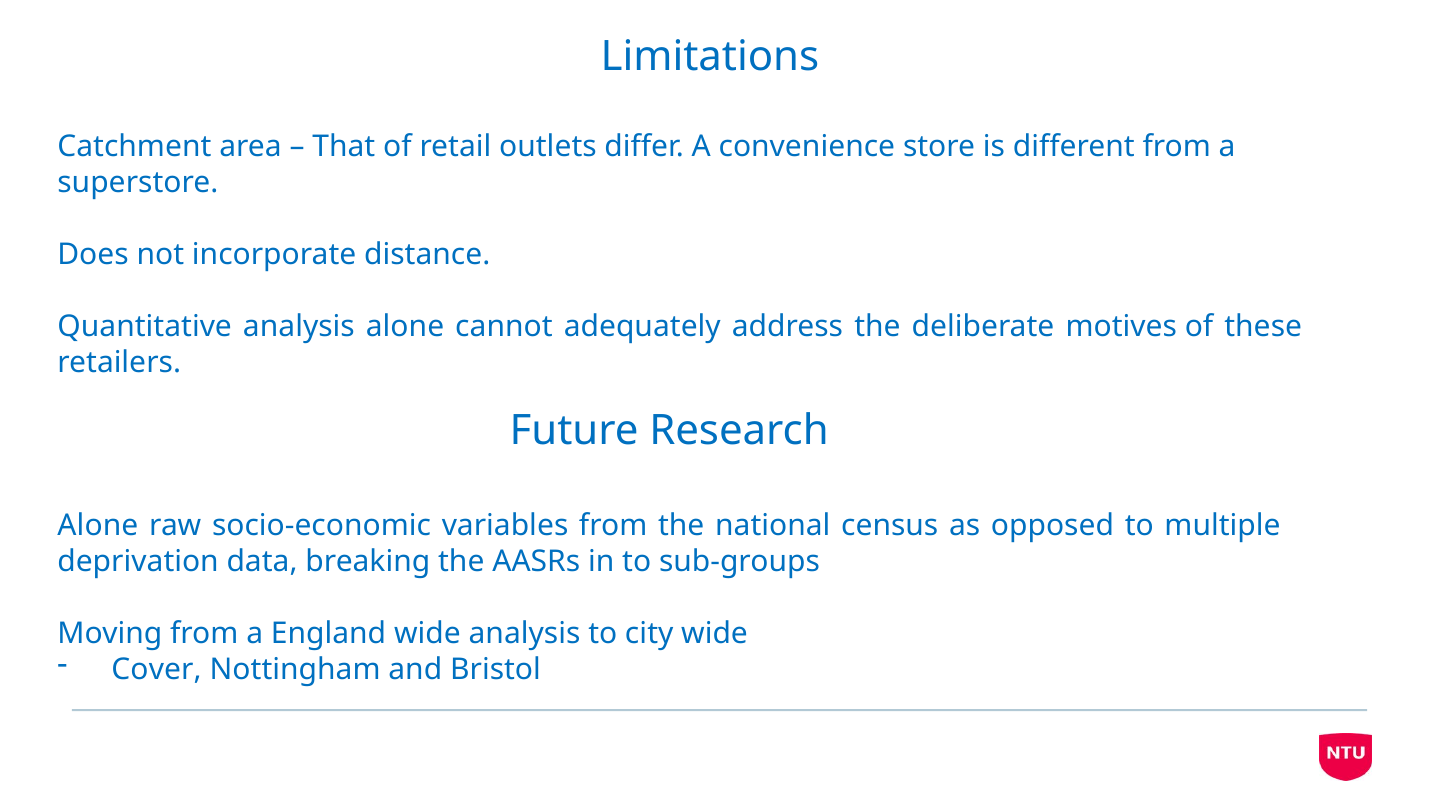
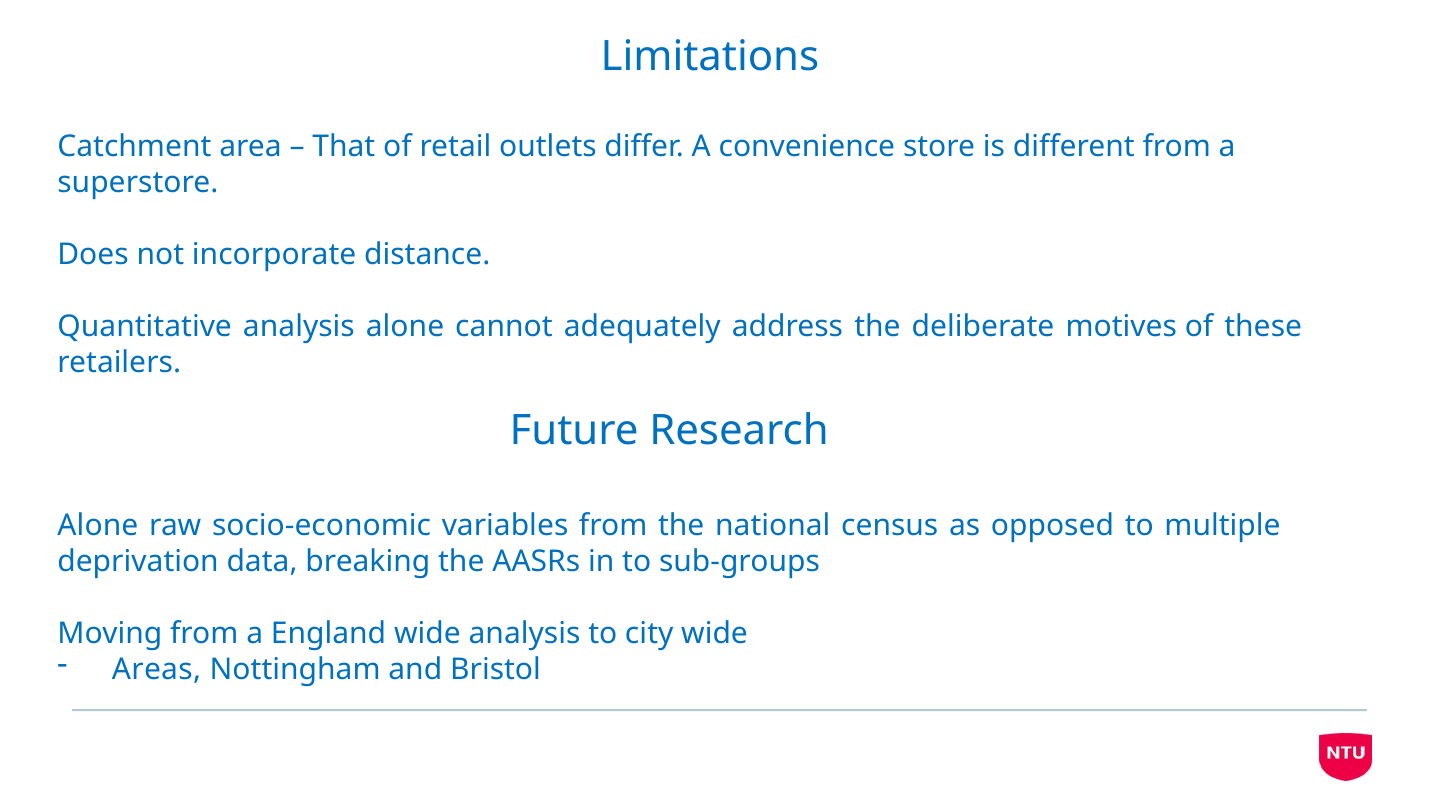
Cover: Cover -> Areas
